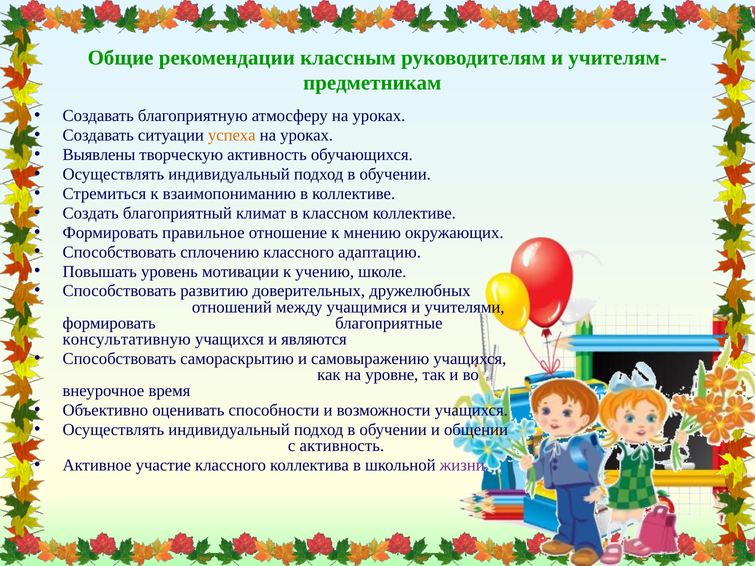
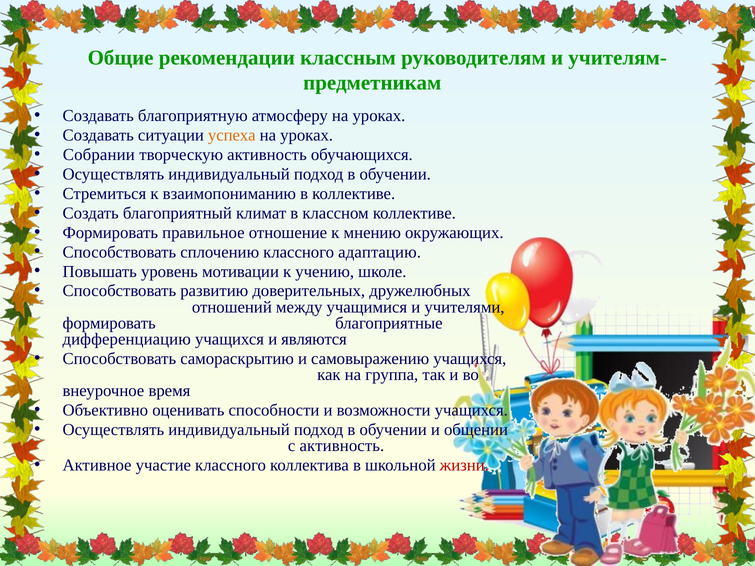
Выявлены: Выявлены -> Собрании
консультативную: консультативную -> дифференциацию
уровне: уровне -> группа
жизни colour: purple -> red
